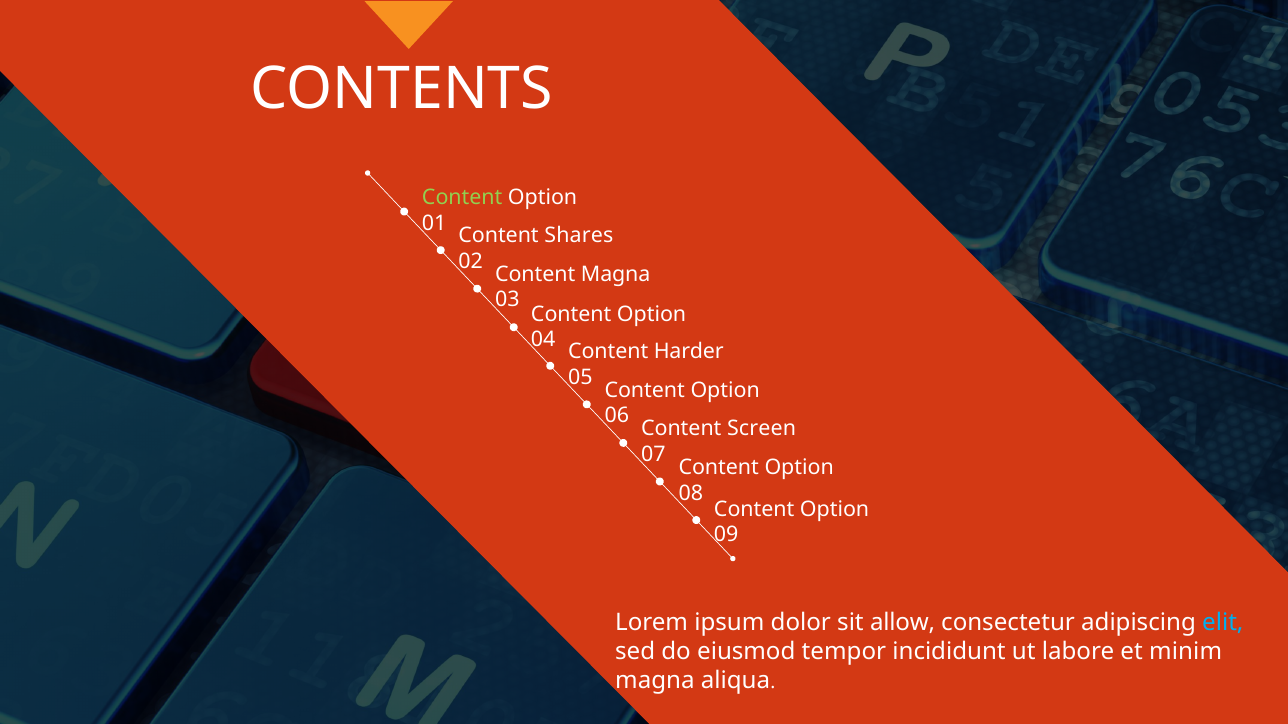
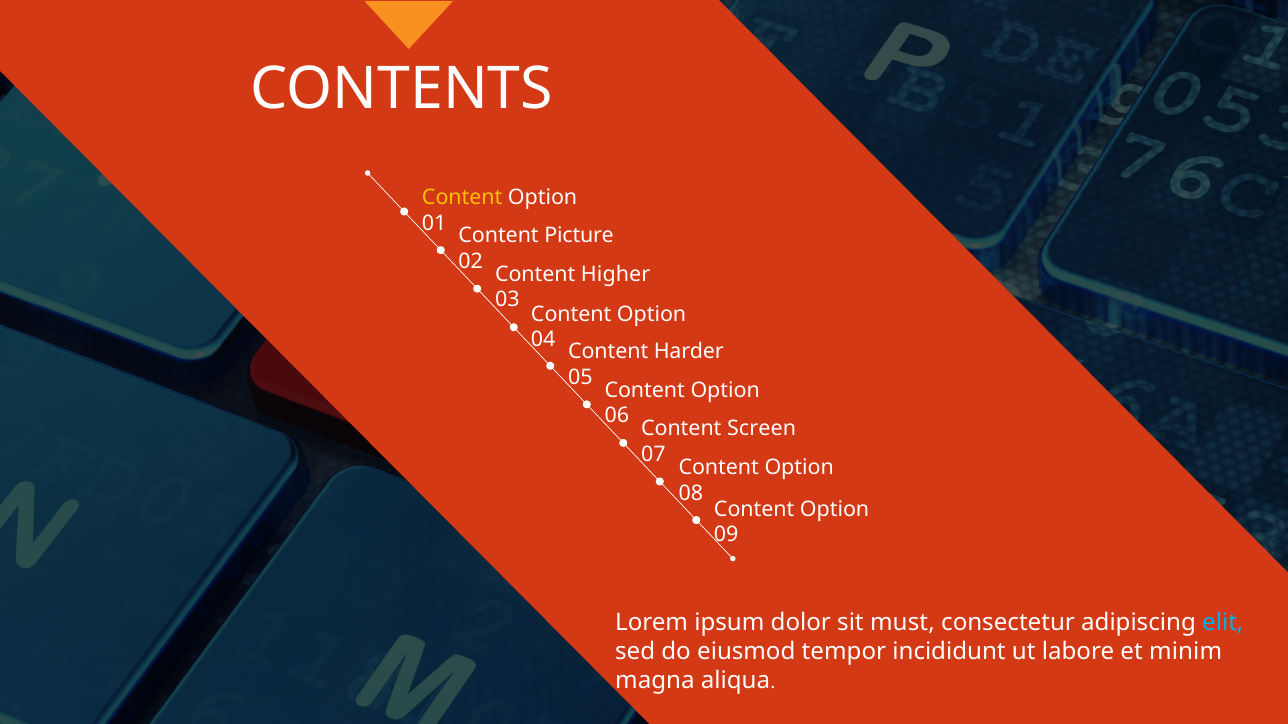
Content at (462, 198) colour: light green -> yellow
Shares: Shares -> Picture
Content Magna: Magna -> Higher
allow: allow -> must
